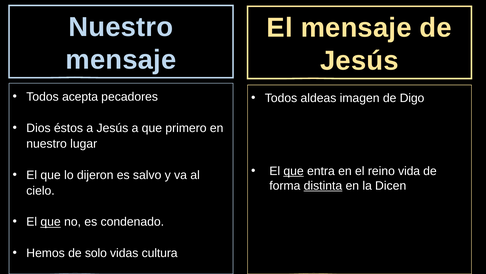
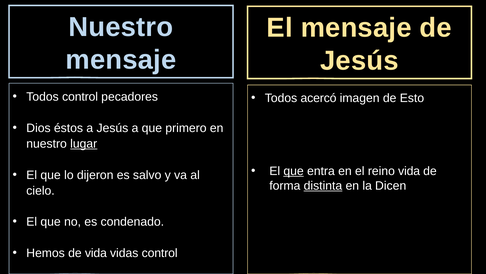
Todos acepta: acepta -> control
aldeas: aldeas -> acercó
Digo: Digo -> Esto
lugar underline: none -> present
que at (51, 221) underline: present -> none
de solo: solo -> vida
vidas cultura: cultura -> control
